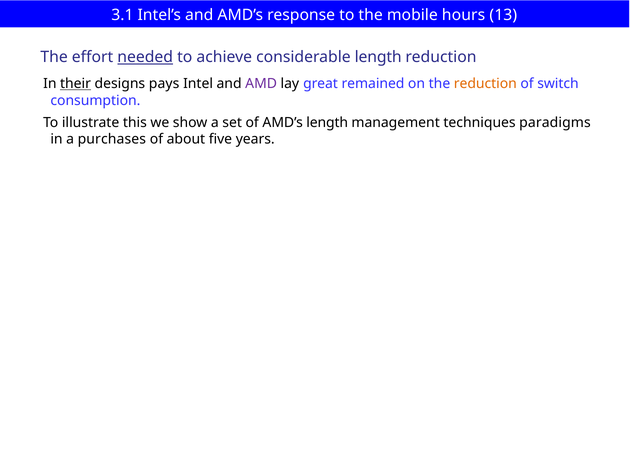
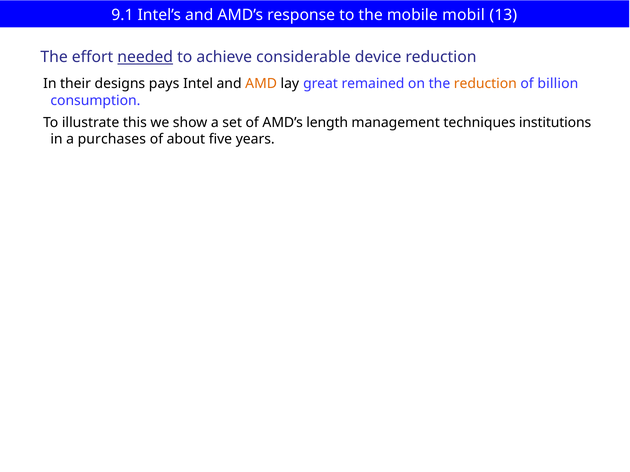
3.1: 3.1 -> 9.1
hours: hours -> mobil
considerable length: length -> device
their underline: present -> none
AMD colour: purple -> orange
switch: switch -> billion
paradigms: paradigms -> institutions
